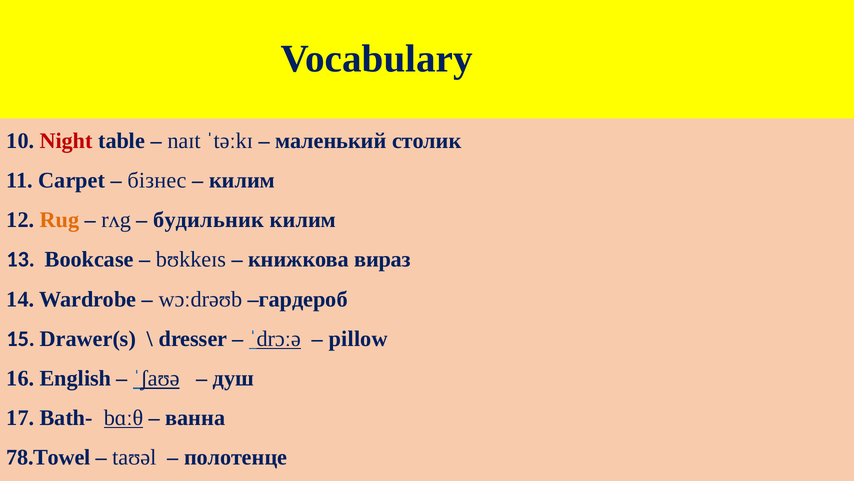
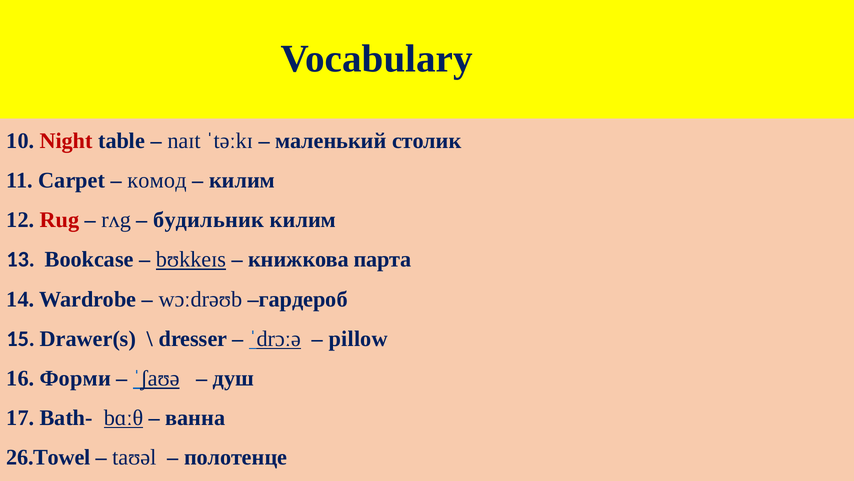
бізнес: бізнес -> комод
Rug colour: orange -> red
bʊkkeɪs underline: none -> present
вираз: вираз -> парта
English: English -> Форми
78.Towel: 78.Towel -> 26.Towel
